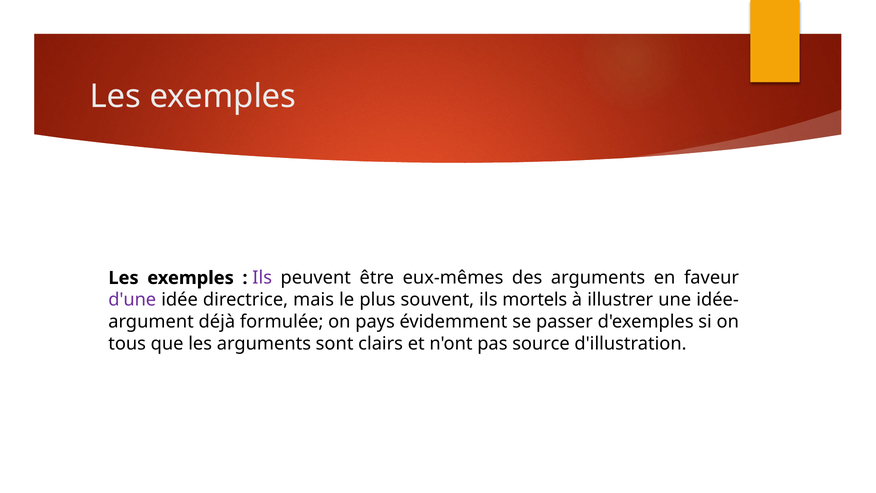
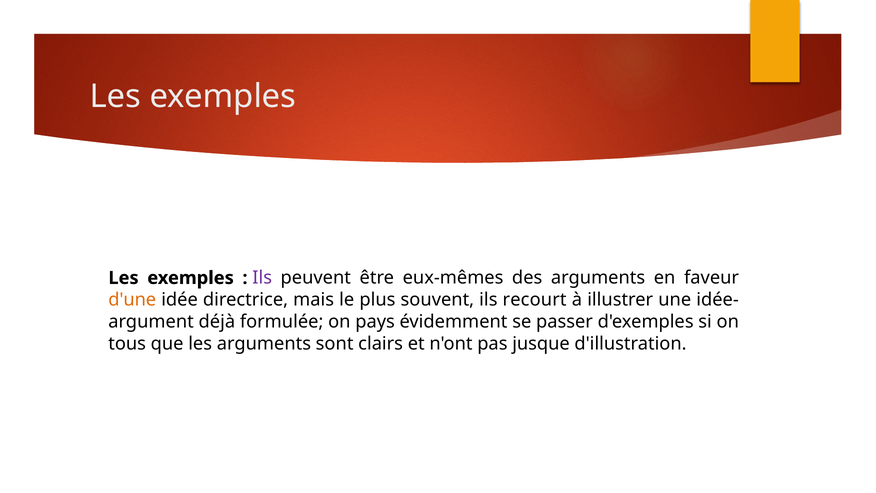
d'une colour: purple -> orange
mortels: mortels -> recourt
source: source -> jusque
